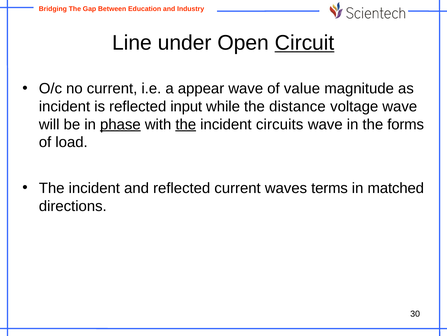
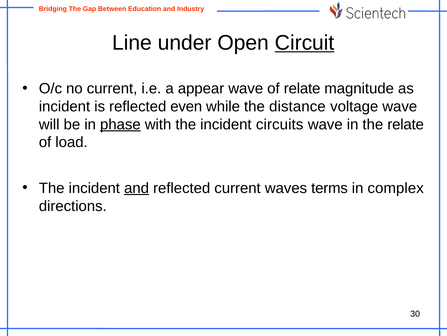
of value: value -> relate
input: input -> even
the at (186, 124) underline: present -> none
the forms: forms -> relate
and at (137, 188) underline: none -> present
matched: matched -> complex
